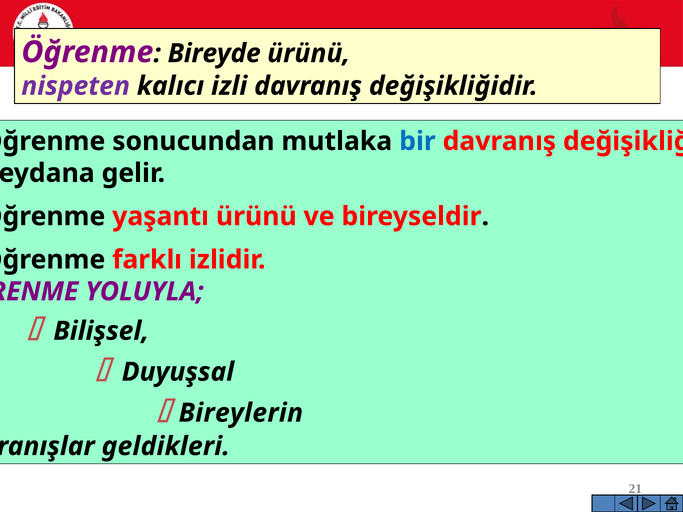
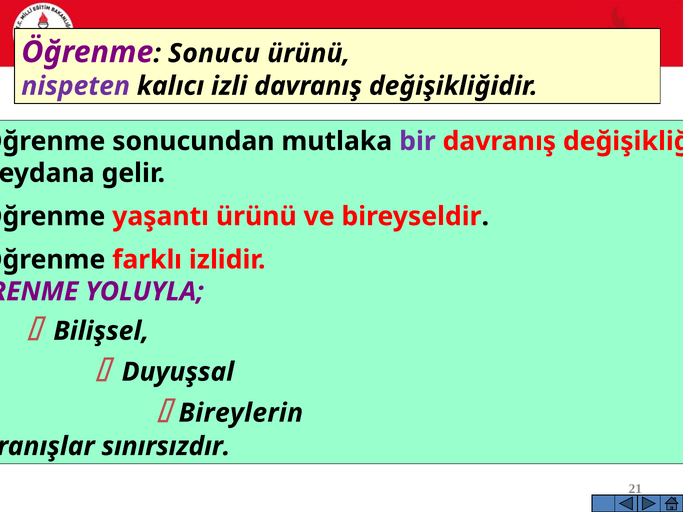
Bireyde: Bireyde -> Sonucu
bir colour: blue -> purple
geldikleri: geldikleri -> sınırsızdır
